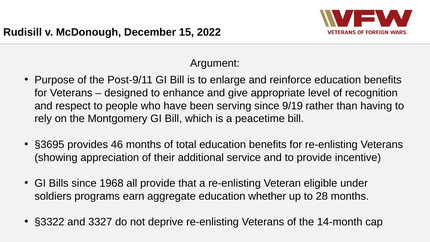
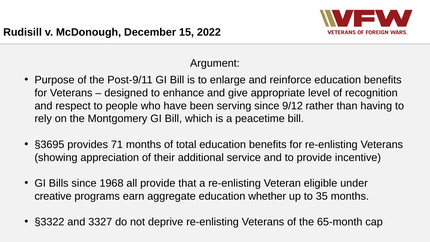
9/19: 9/19 -> 9/12
46: 46 -> 71
soldiers: soldiers -> creative
28: 28 -> 35
14-month: 14-month -> 65-month
